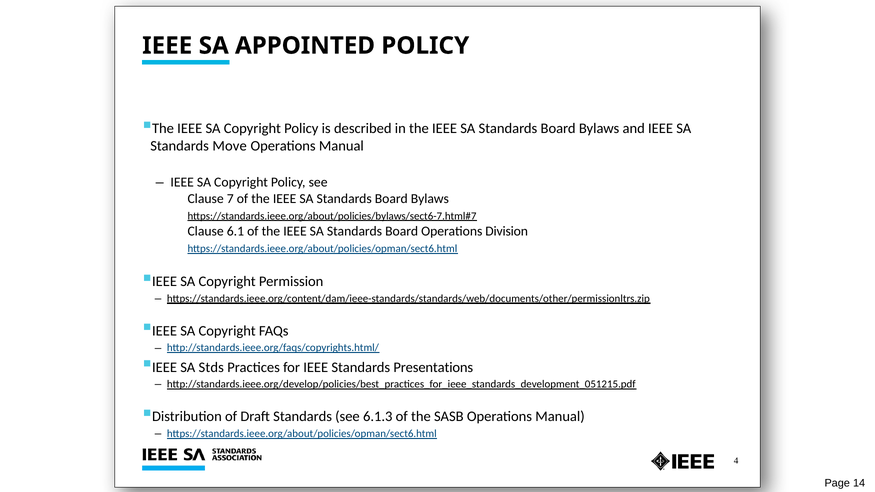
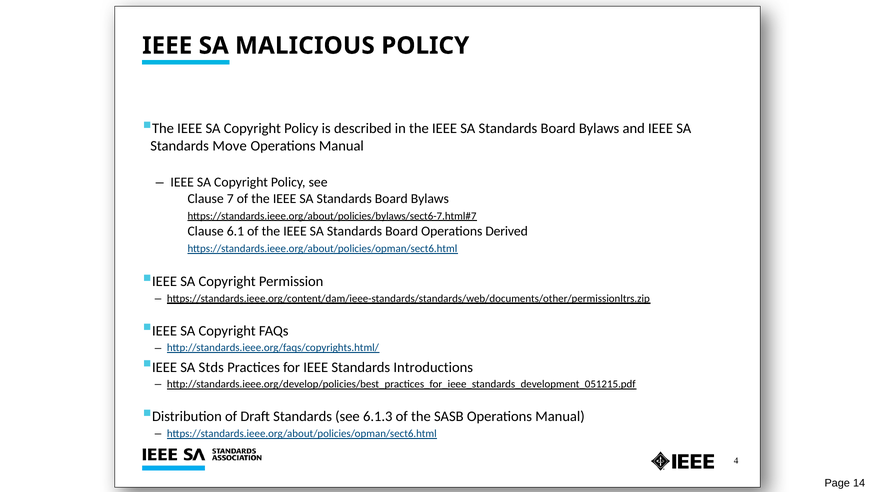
APPOINTED: APPOINTED -> MALICIOUS
Division: Division -> Derived
Presentations: Presentations -> Introductions
